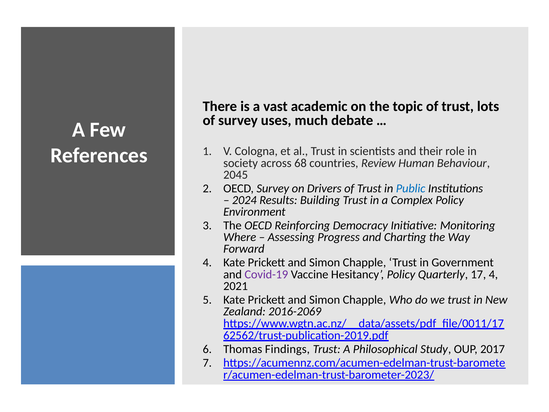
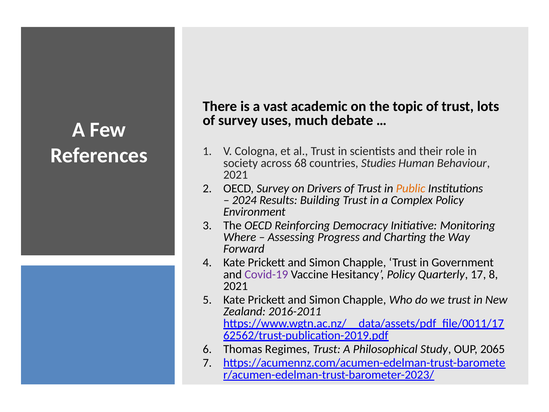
Review: Review -> Studies
2045 at (236, 175): 2045 -> 2021
Public colour: blue -> orange
17 4: 4 -> 8
2016-2069: 2016-2069 -> 2016-2011
Findings: Findings -> Regimes
2017: 2017 -> 2065
